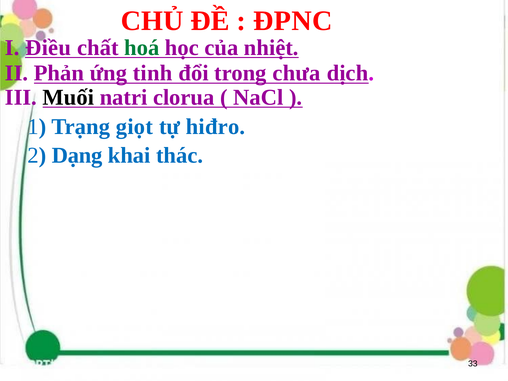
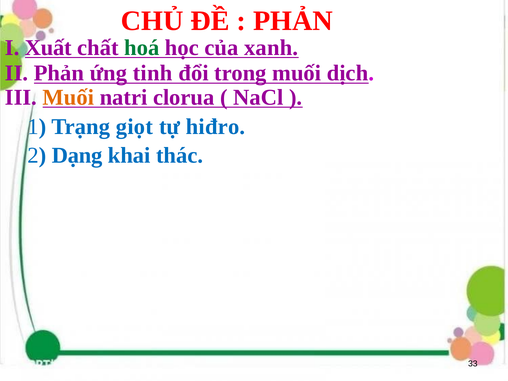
ĐPNC at (293, 21): ĐPNC -> PHẢN
Điều: Điều -> Xuất
nhiệt: nhiệt -> xanh
trong chưa: chưa -> muối
Muối at (68, 97) colour: black -> orange
